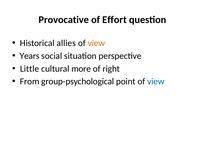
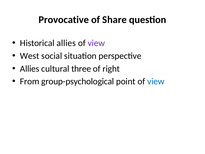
Effort: Effort -> Share
view at (96, 43) colour: orange -> purple
Years: Years -> West
Little at (30, 69): Little -> Allies
more: more -> three
